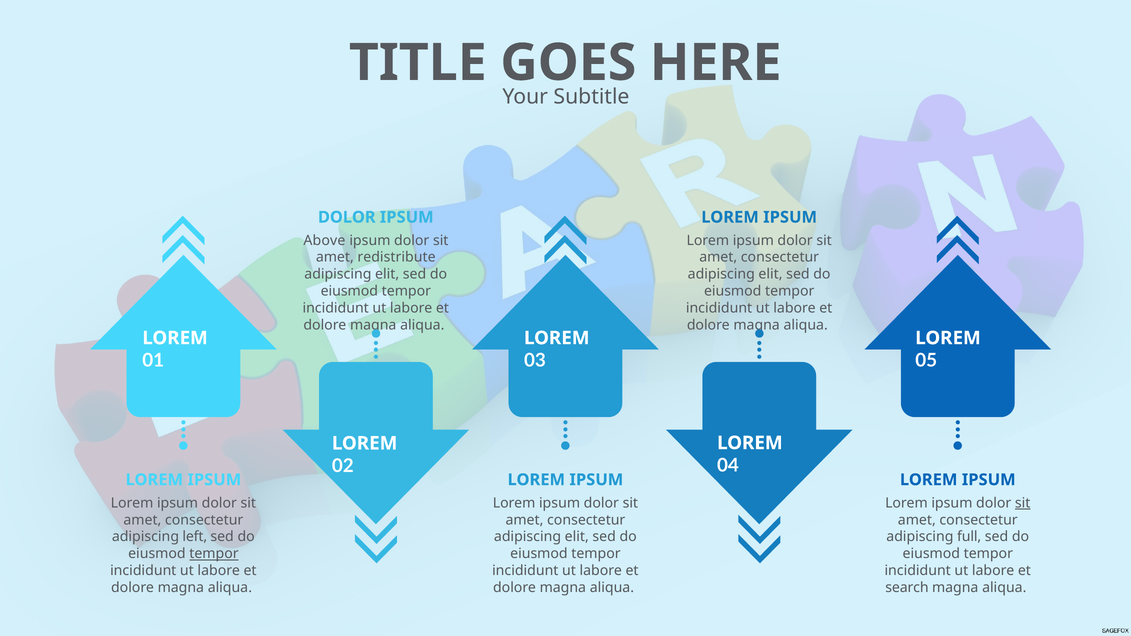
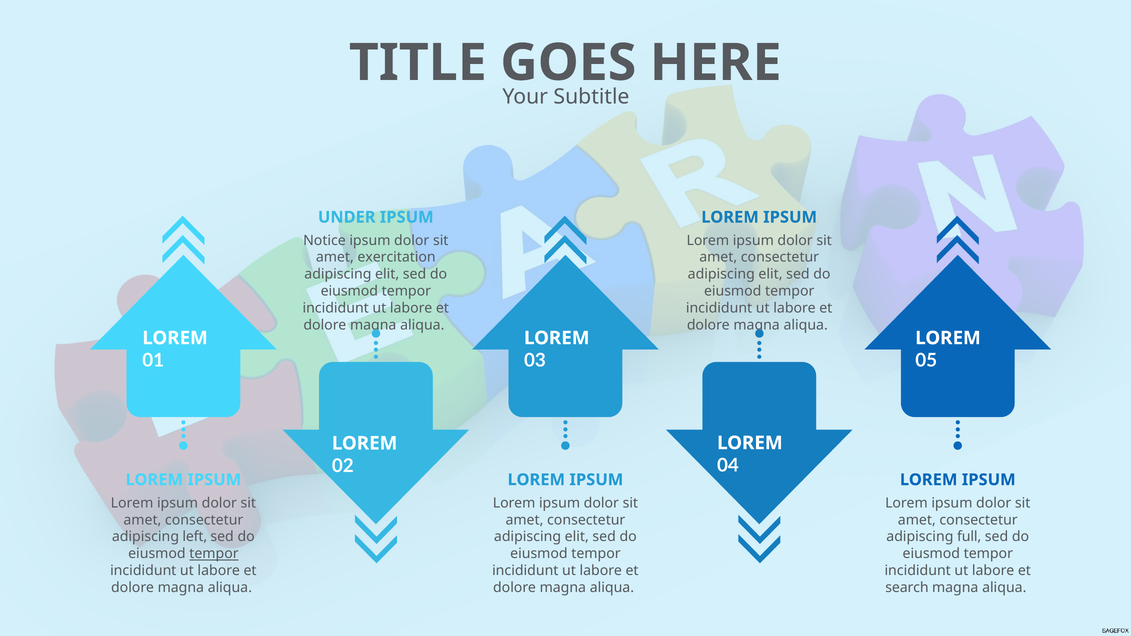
DOLOR at (347, 217): DOLOR -> UNDER
Above: Above -> Notice
redistribute: redistribute -> exercitation
sit at (1023, 503) underline: present -> none
